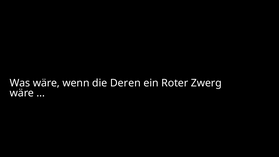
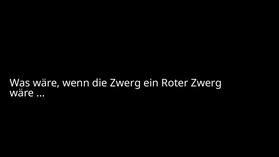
die Deren: Deren -> Zwerg
